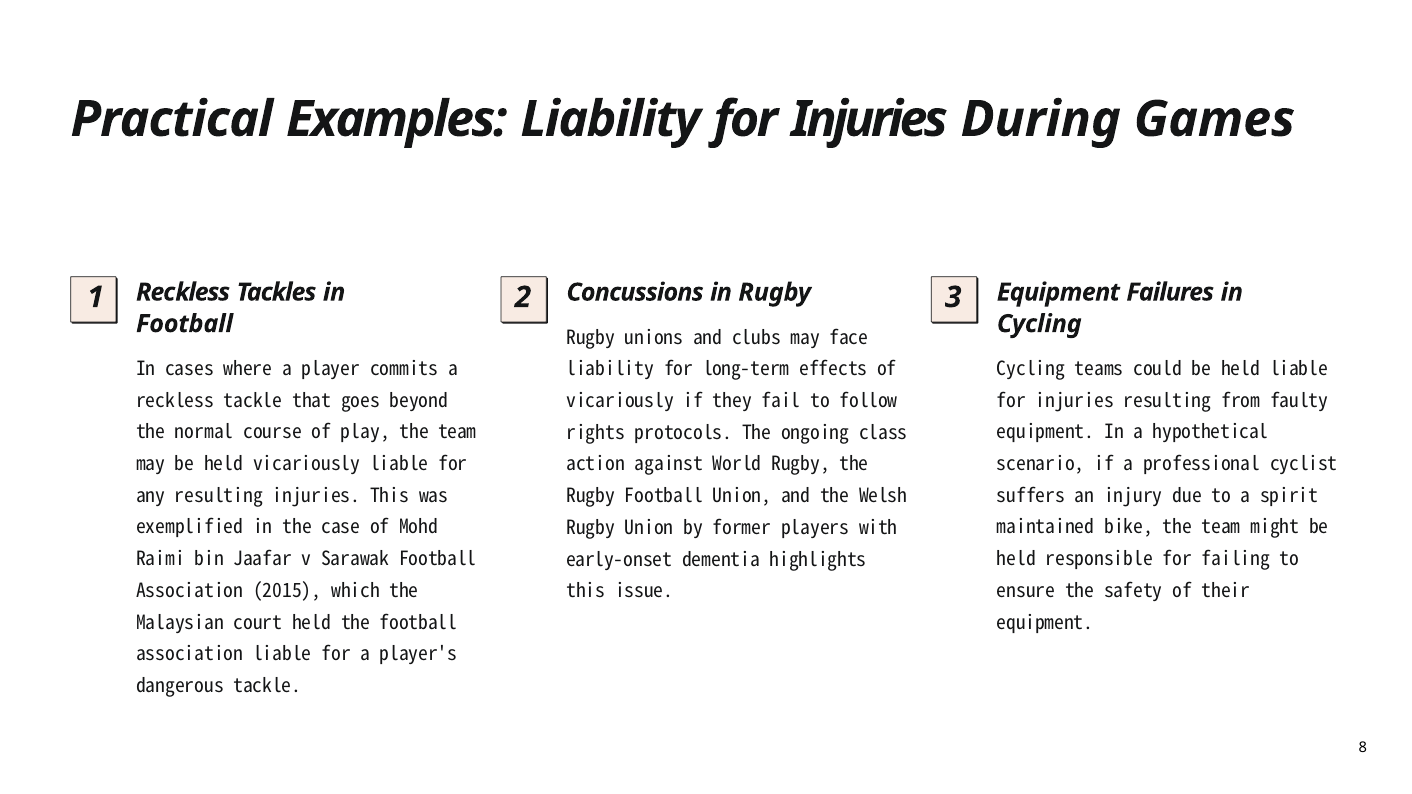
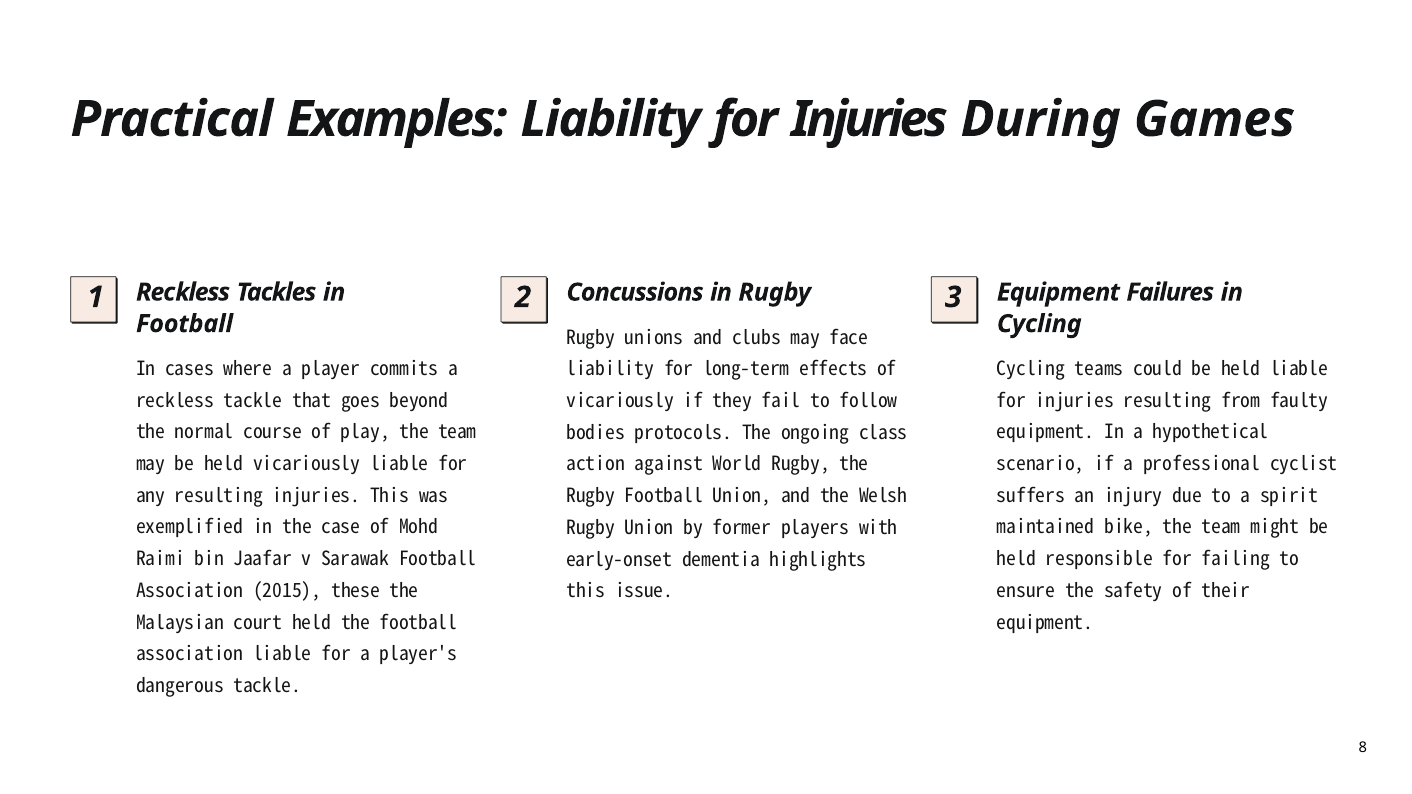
rights: rights -> bodies
which: which -> these
